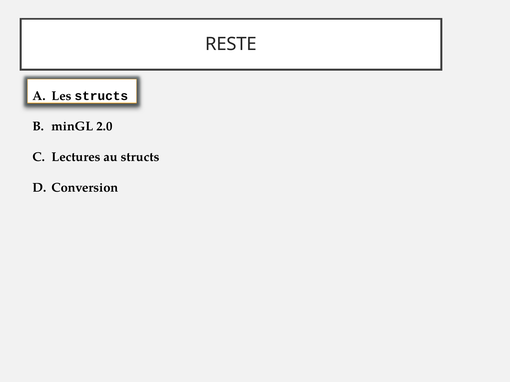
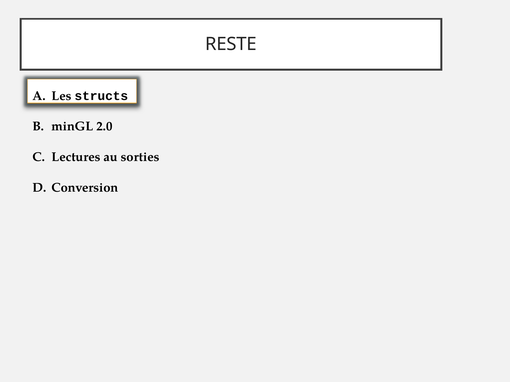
au structs: structs -> sorties
